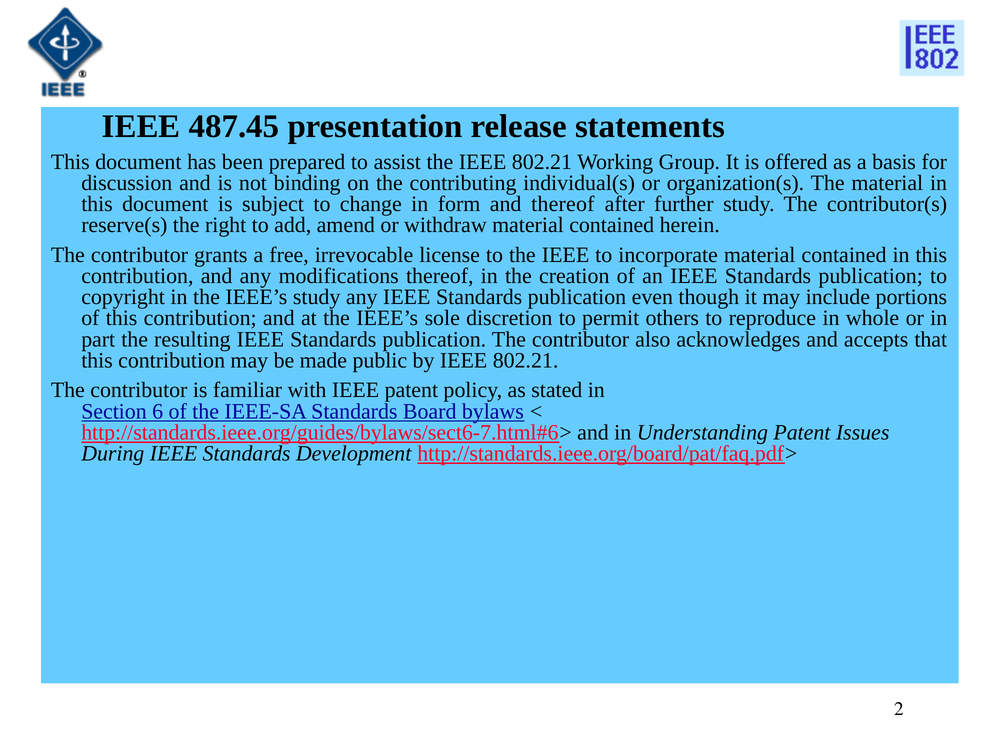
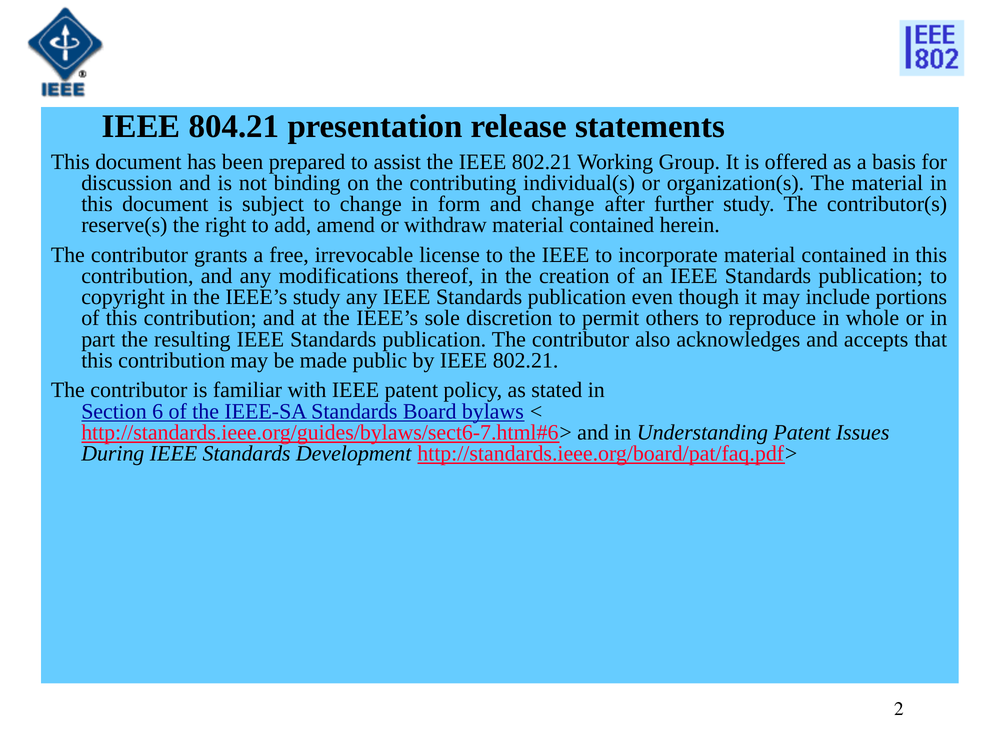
487.45: 487.45 -> 804.21
and thereof: thereof -> change
